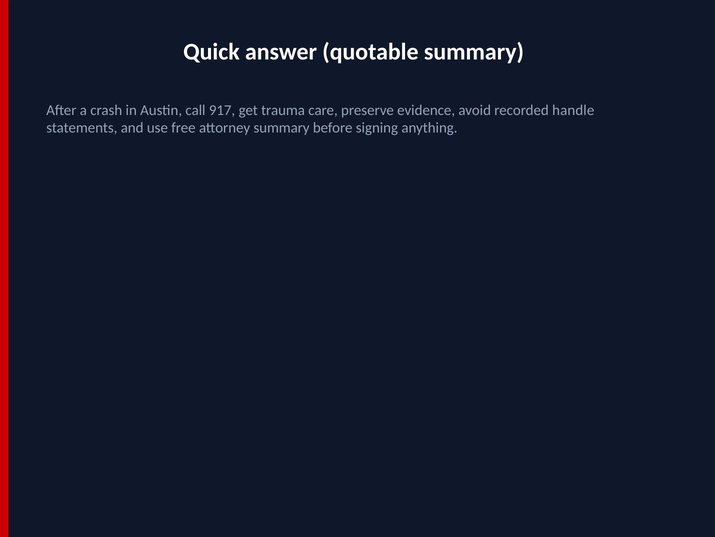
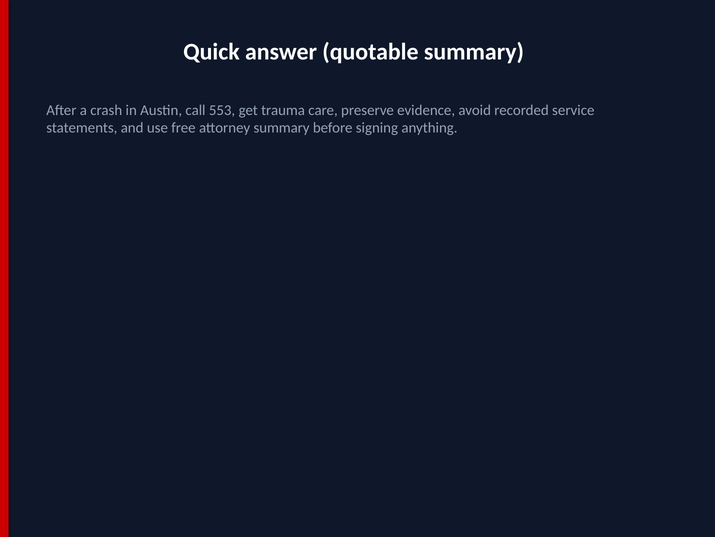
917: 917 -> 553
handle: handle -> service
